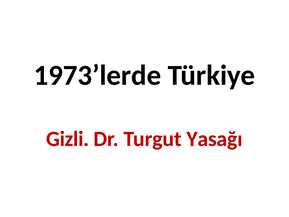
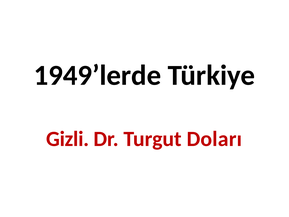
1973’lerde: 1973’lerde -> 1949’lerde
Yasağı: Yasağı -> Doları
